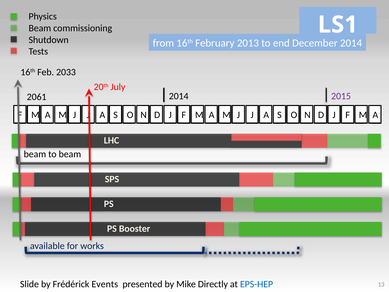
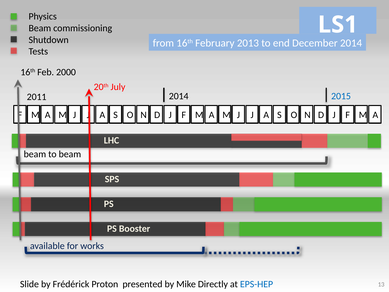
2033: 2033 -> 2000
2015 colour: purple -> blue
2061: 2061 -> 2011
Events: Events -> Proton
